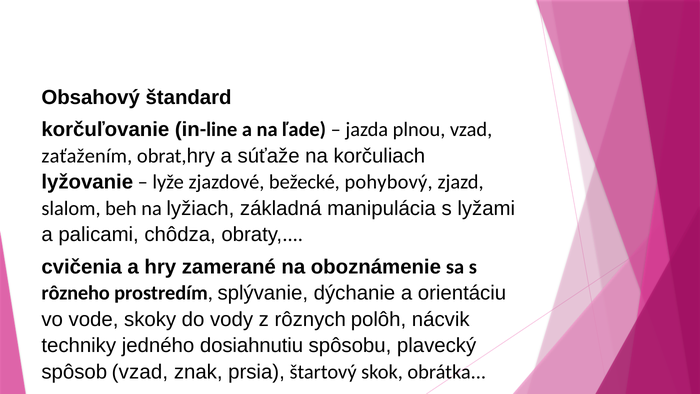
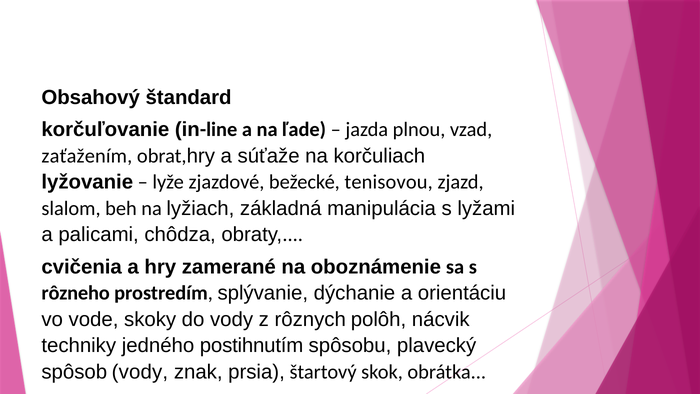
pohybový: pohybový -> tenisovou
dosiahnutiu: dosiahnutiu -> postihnutím
spôsob vzad: vzad -> vody
